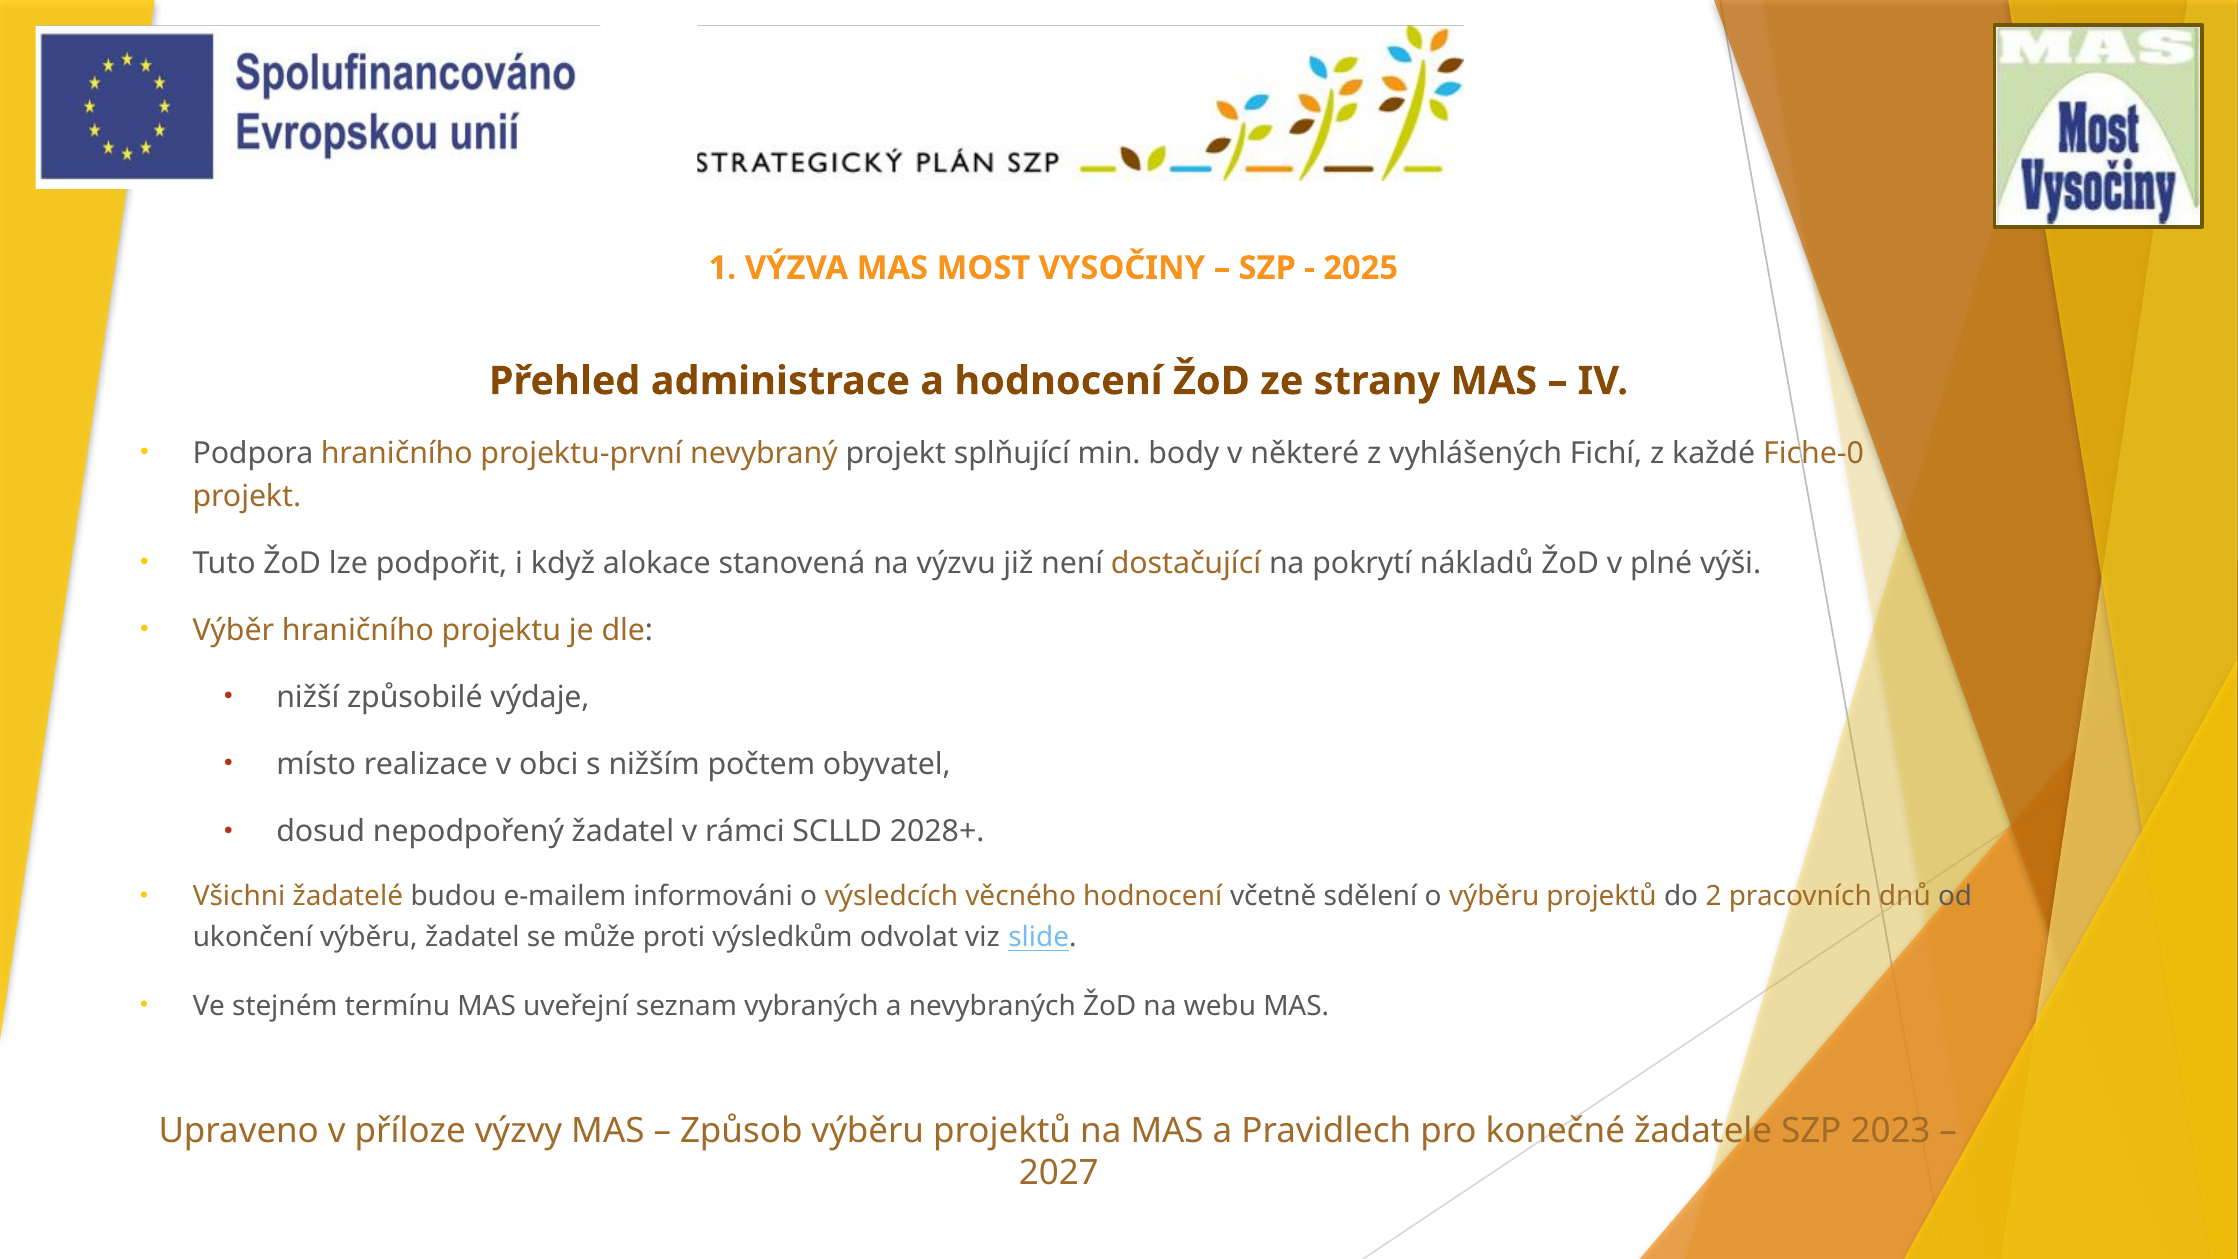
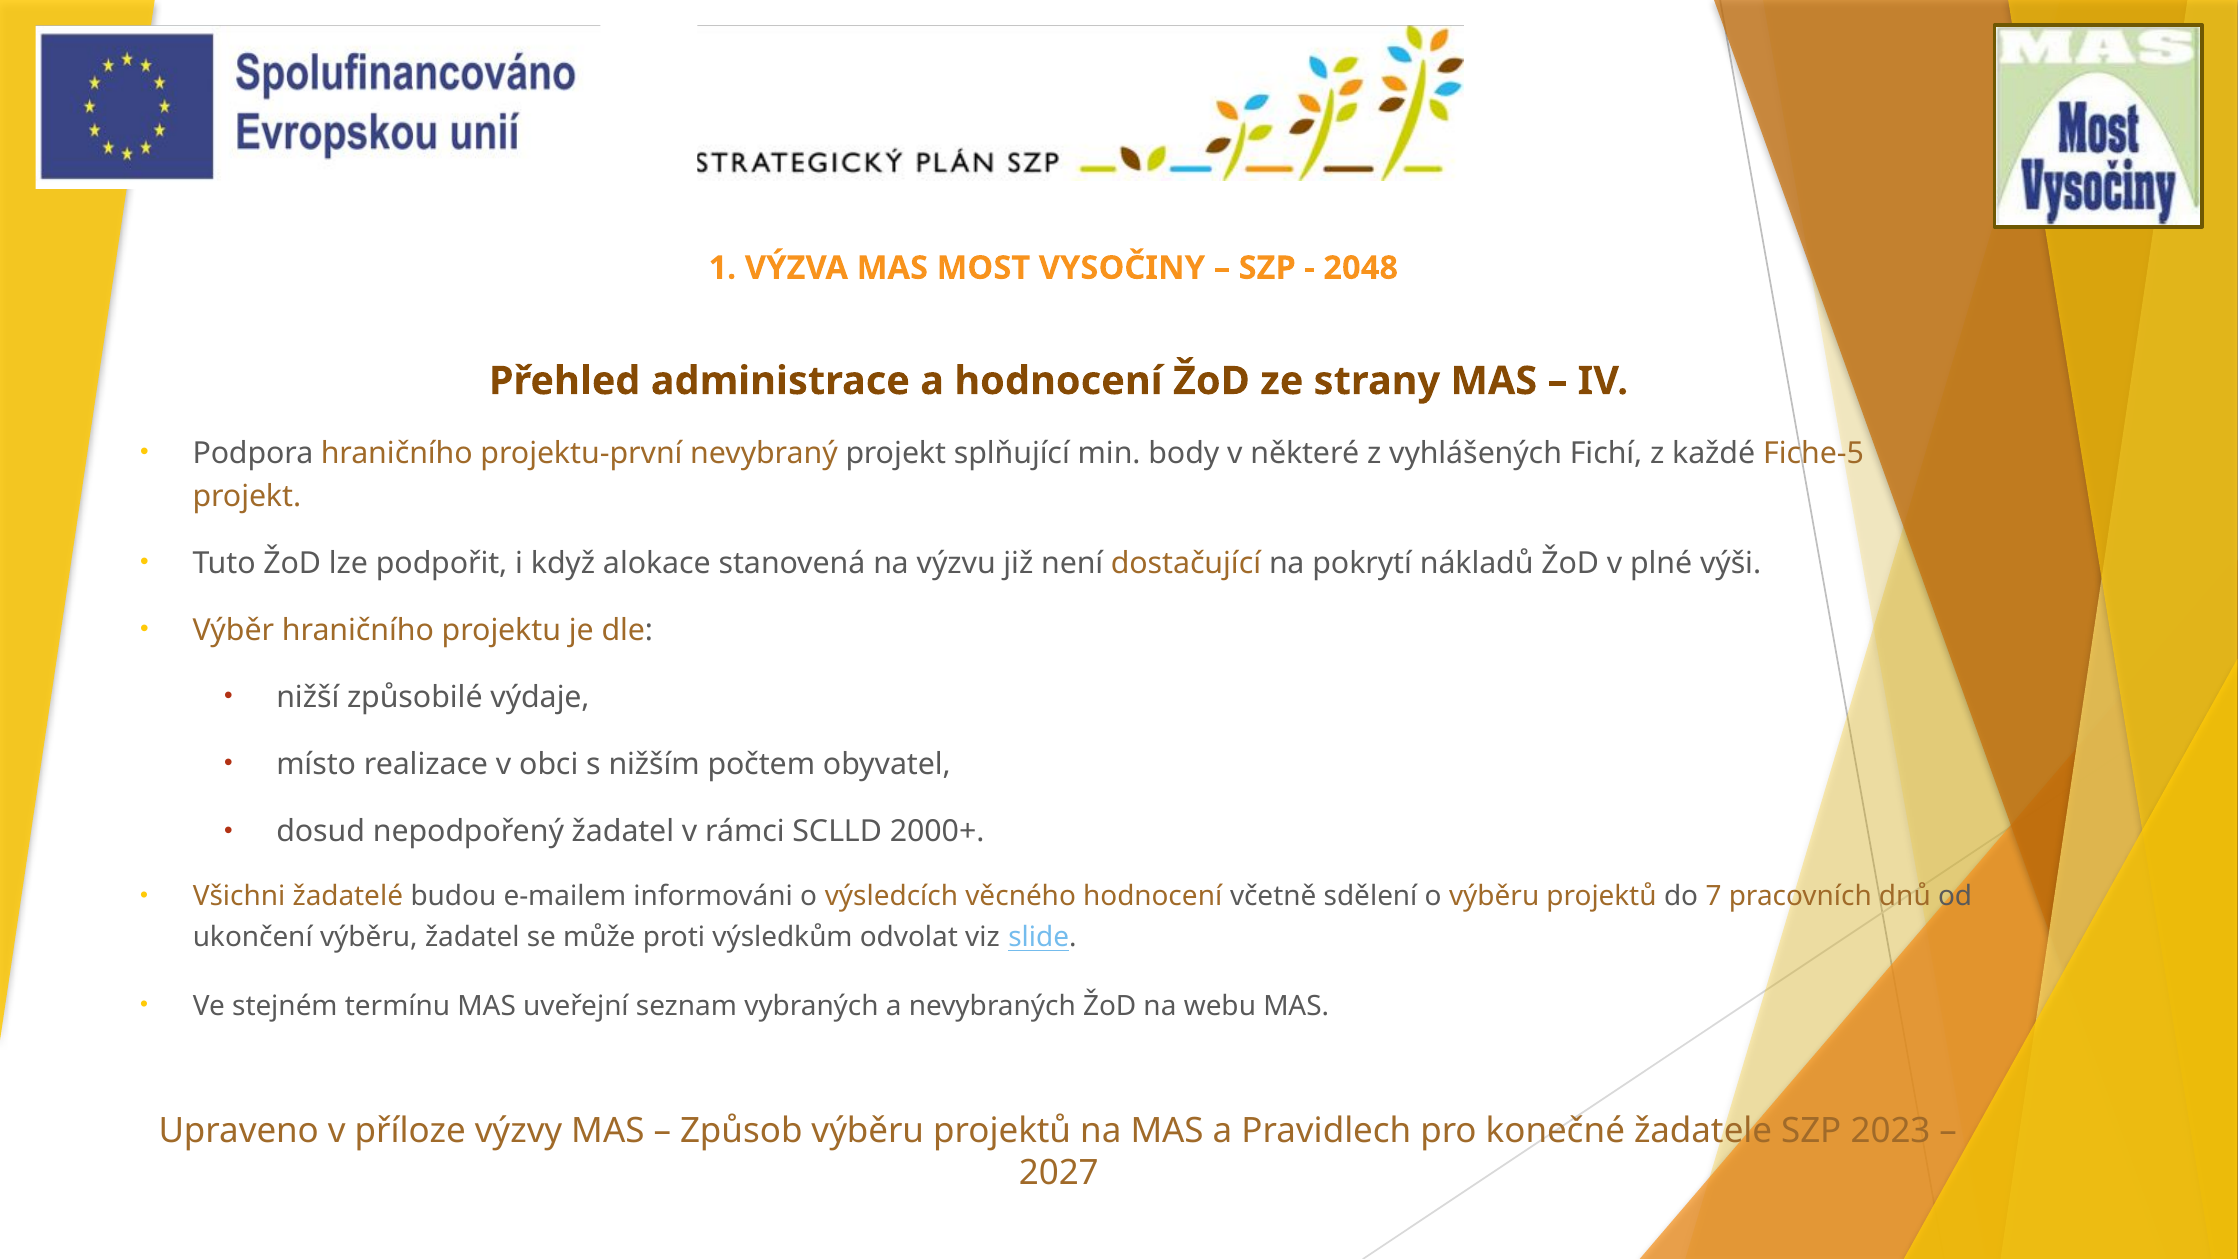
2025: 2025 -> 2048
Fiche-0: Fiche-0 -> Fiche-5
2028+: 2028+ -> 2000+
2: 2 -> 7
